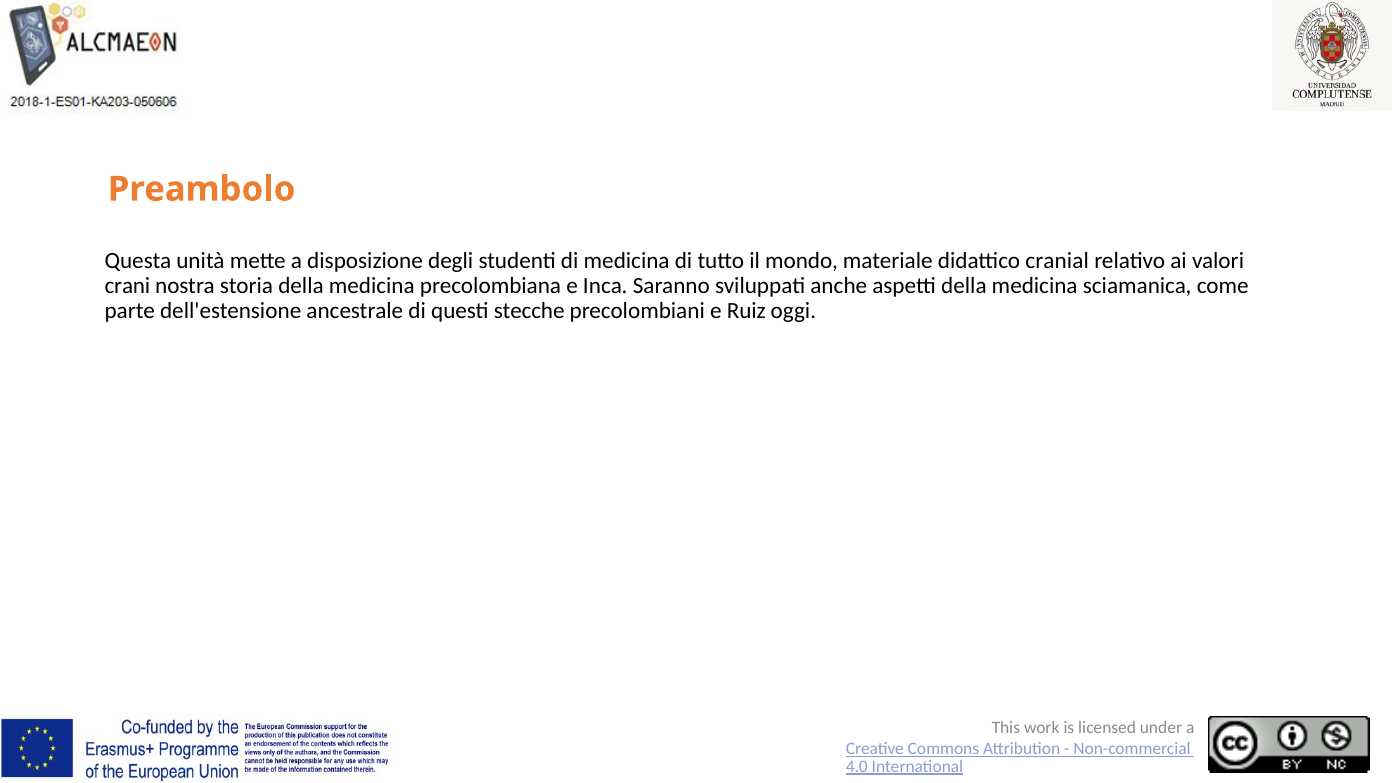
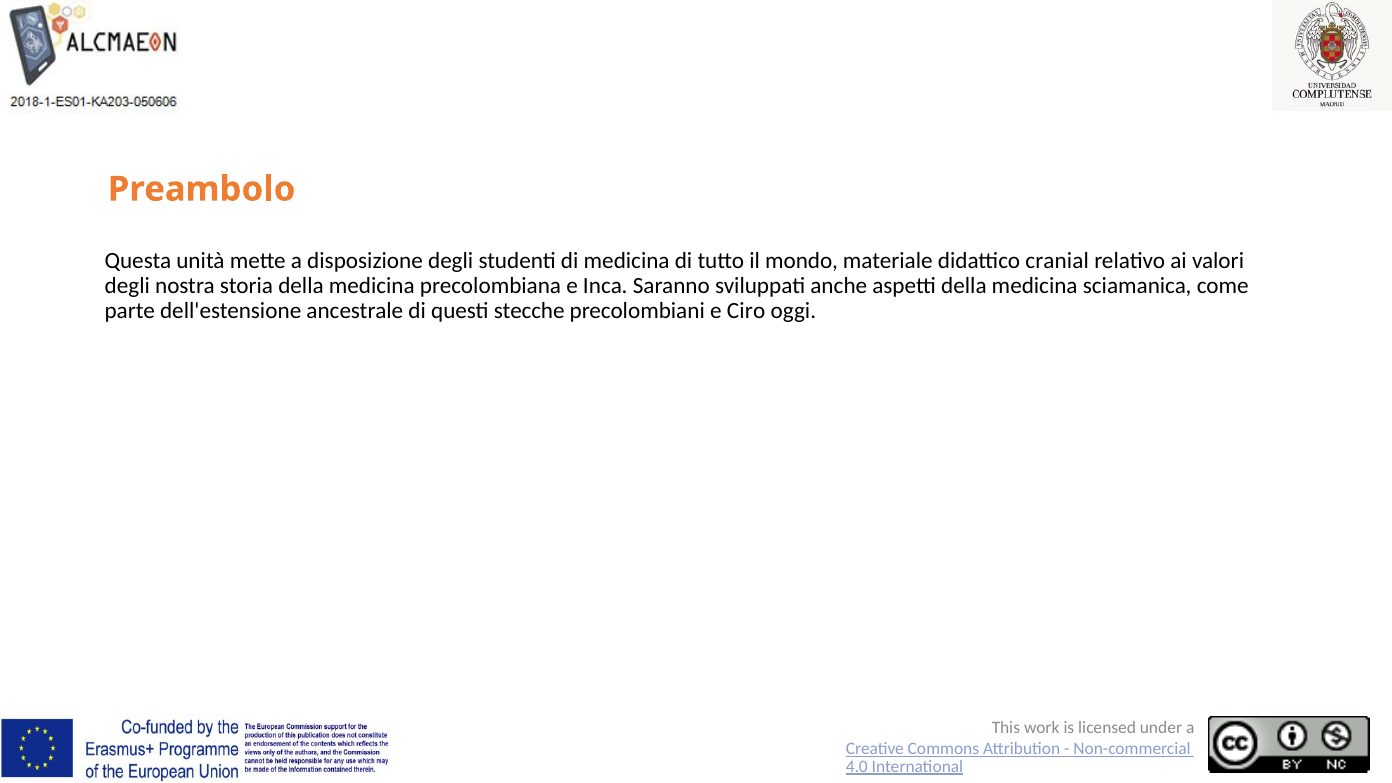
crani at (127, 285): crani -> degli
Ruiz: Ruiz -> Ciro
